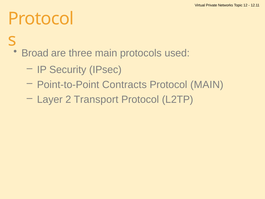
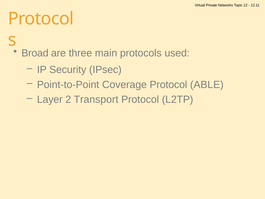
Contracts: Contracts -> Coverage
Protocol MAIN: MAIN -> ABLE
